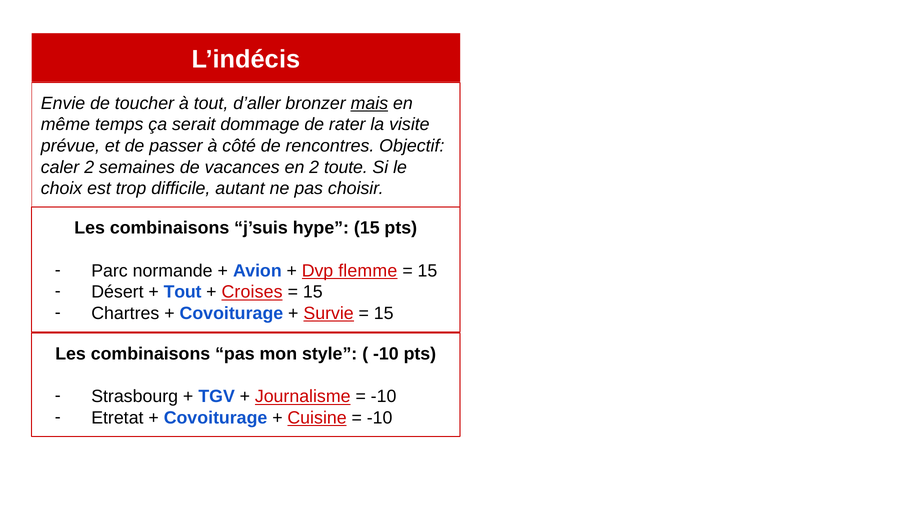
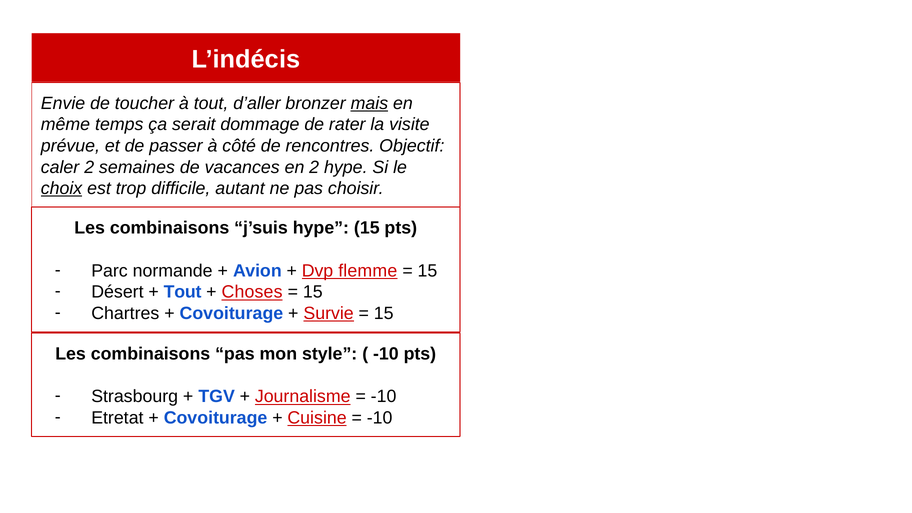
2 toute: toute -> hype
choix underline: none -> present
Croises: Croises -> Choses
